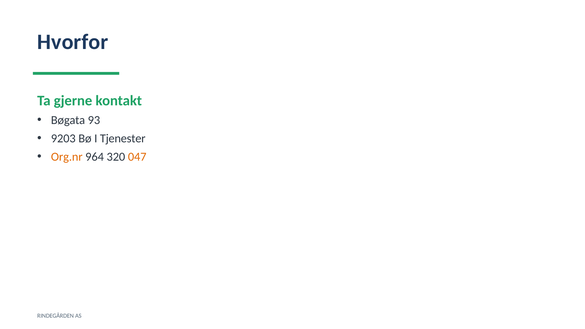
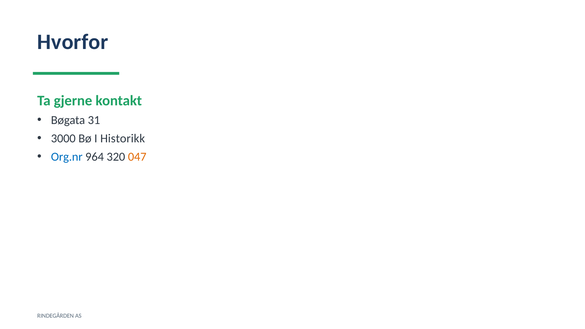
93: 93 -> 31
9203: 9203 -> 3000
Tjenester: Tjenester -> Historikk
Org.nr colour: orange -> blue
